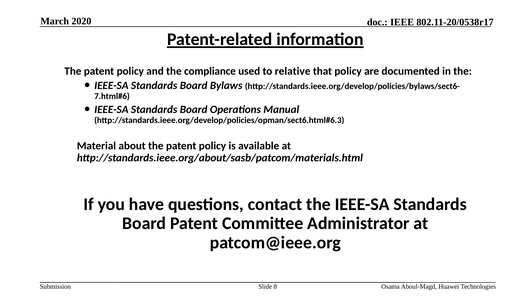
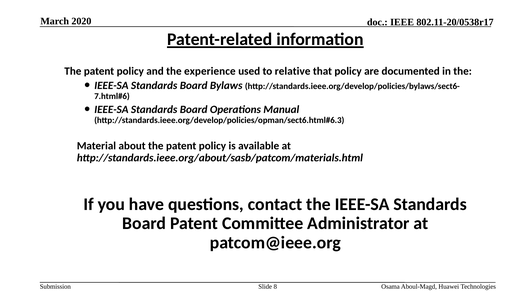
compliance: compliance -> experience
